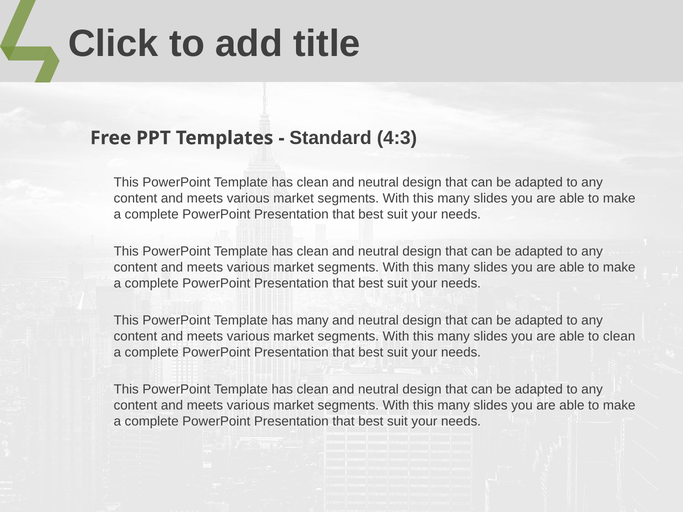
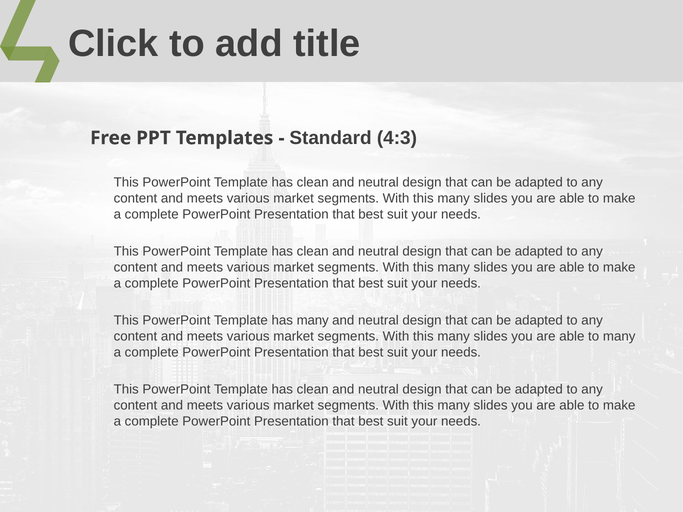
to clean: clean -> many
